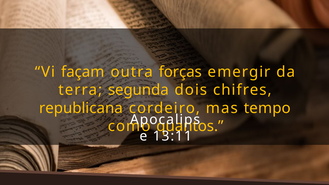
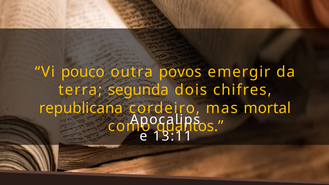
façam: façam -> pouco
forças: forças -> povos
tempo: tempo -> mortal
